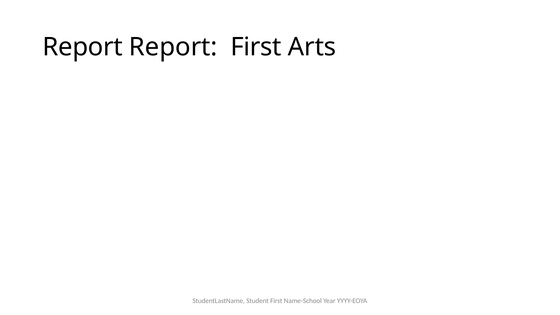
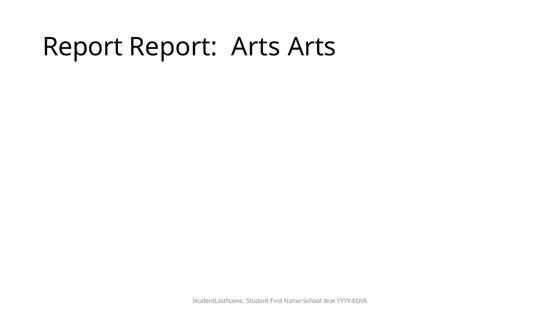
Report First: First -> Arts
